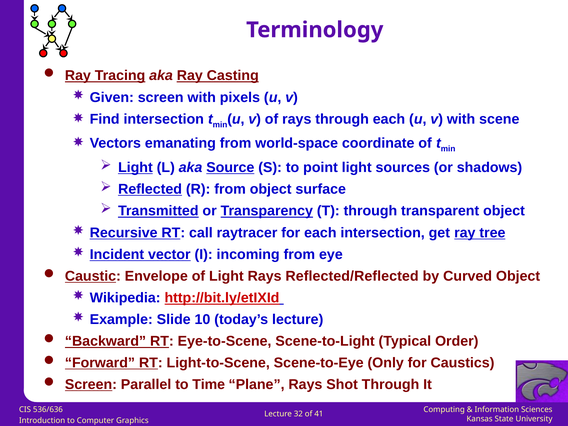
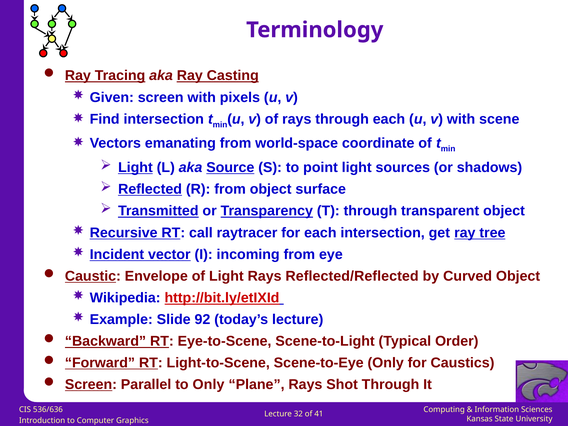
10: 10 -> 92
to Time: Time -> Only
